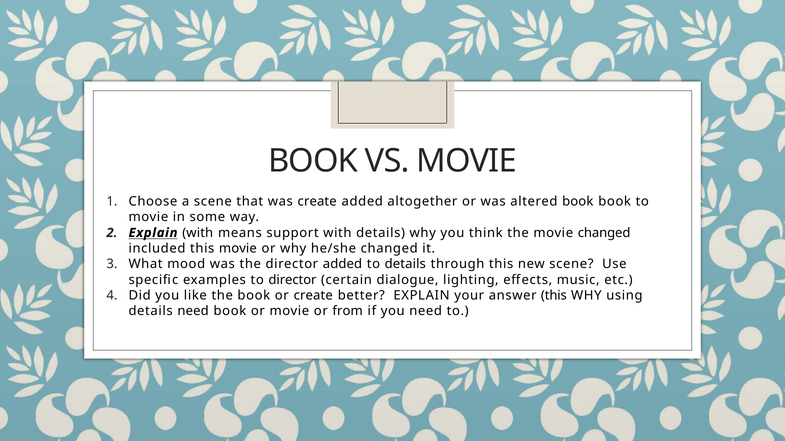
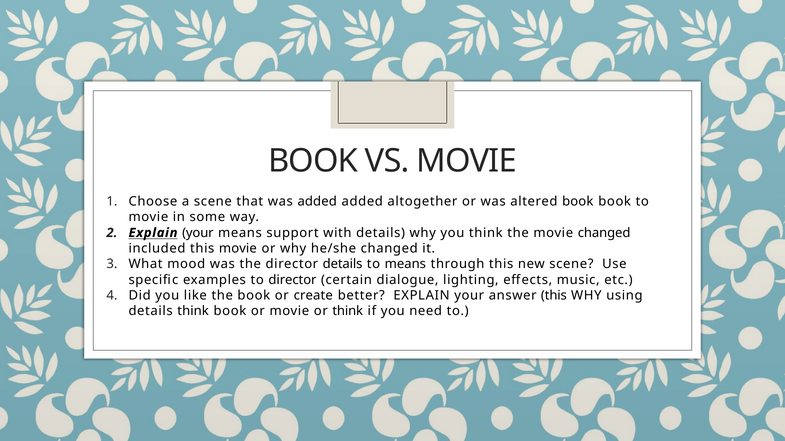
was create: create -> added
with at (198, 233): with -> your
director added: added -> details
to details: details -> means
details need: need -> think
or from: from -> think
